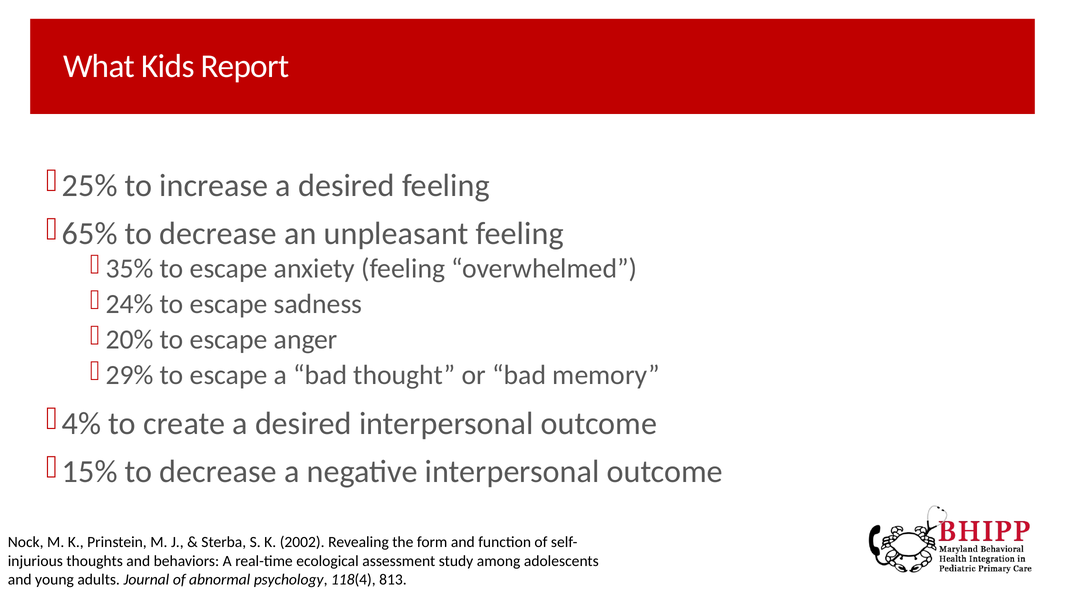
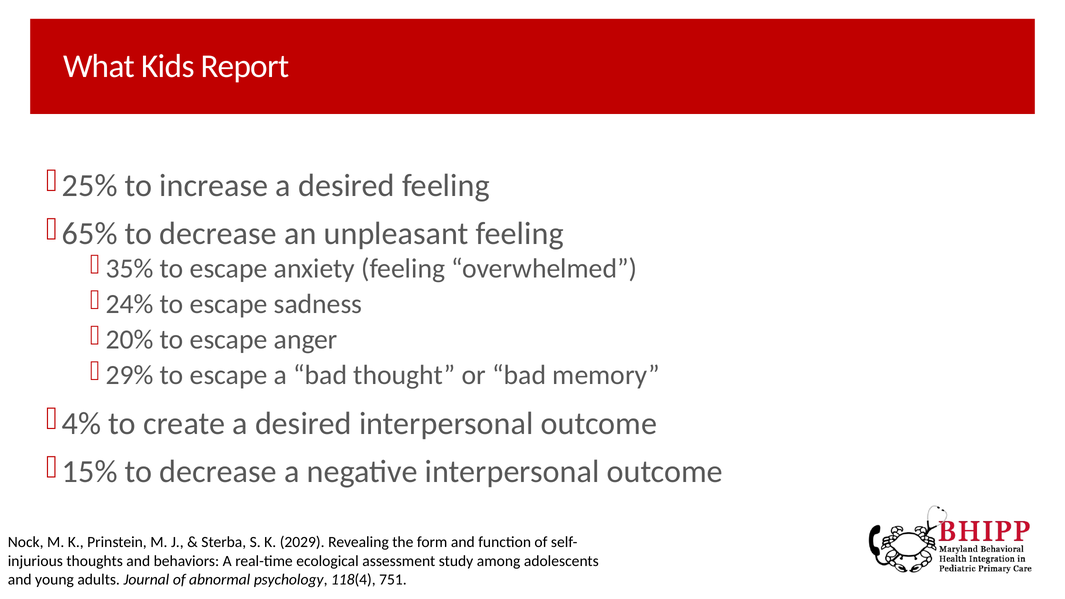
2002: 2002 -> 2029
813: 813 -> 751
